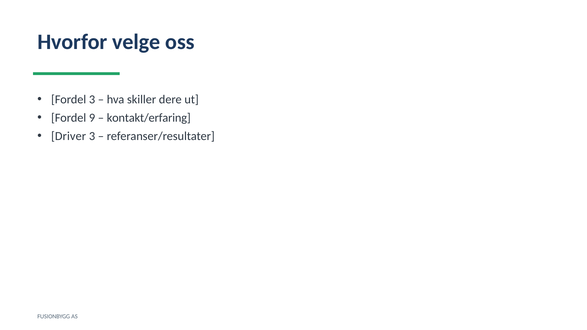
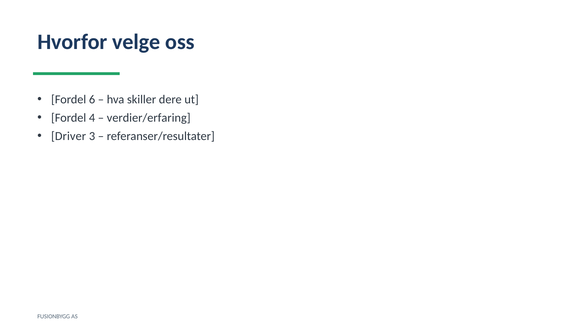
Fordel 3: 3 -> 6
9: 9 -> 4
kontakt/erfaring: kontakt/erfaring -> verdier/erfaring
